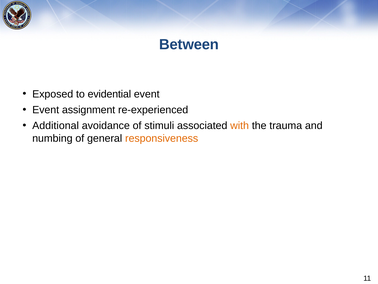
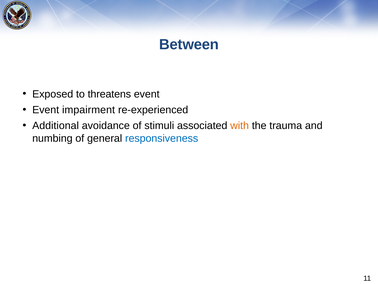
evidential: evidential -> threatens
assignment: assignment -> impairment
responsiveness colour: orange -> blue
